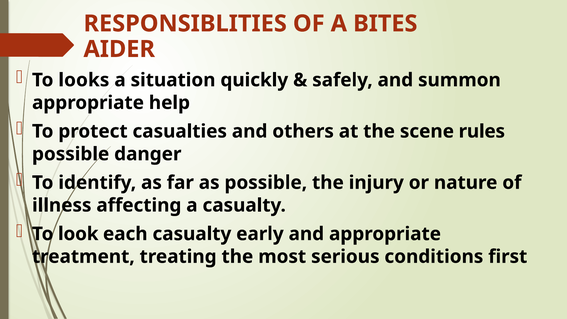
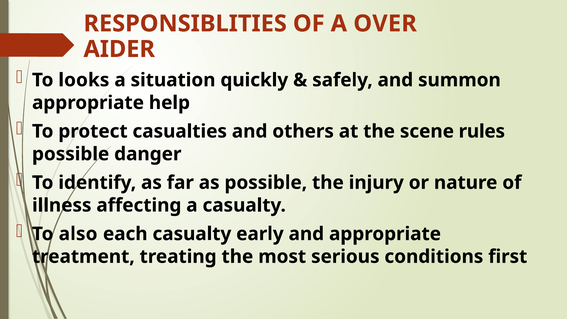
BITES: BITES -> OVER
look: look -> also
